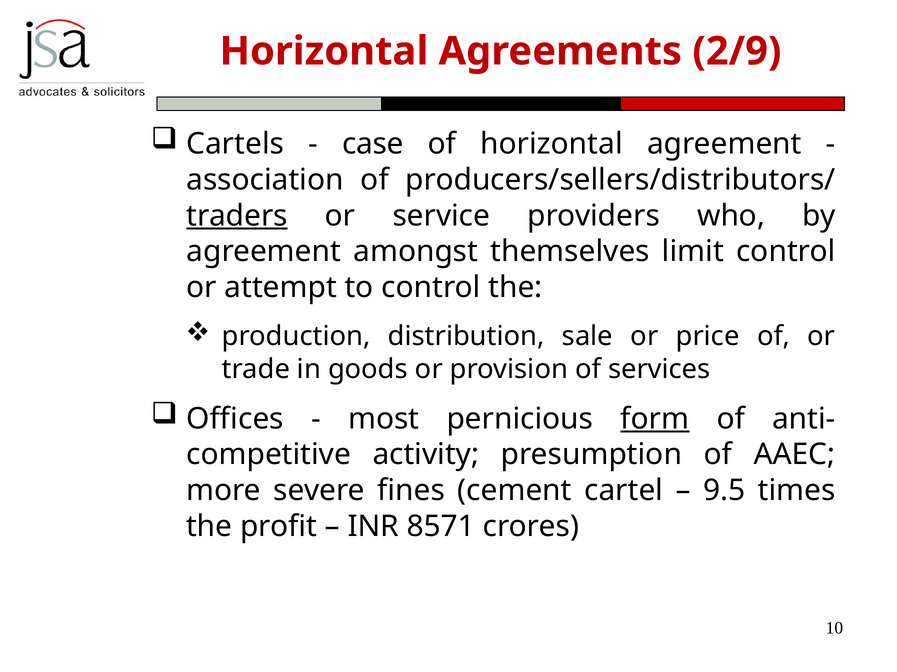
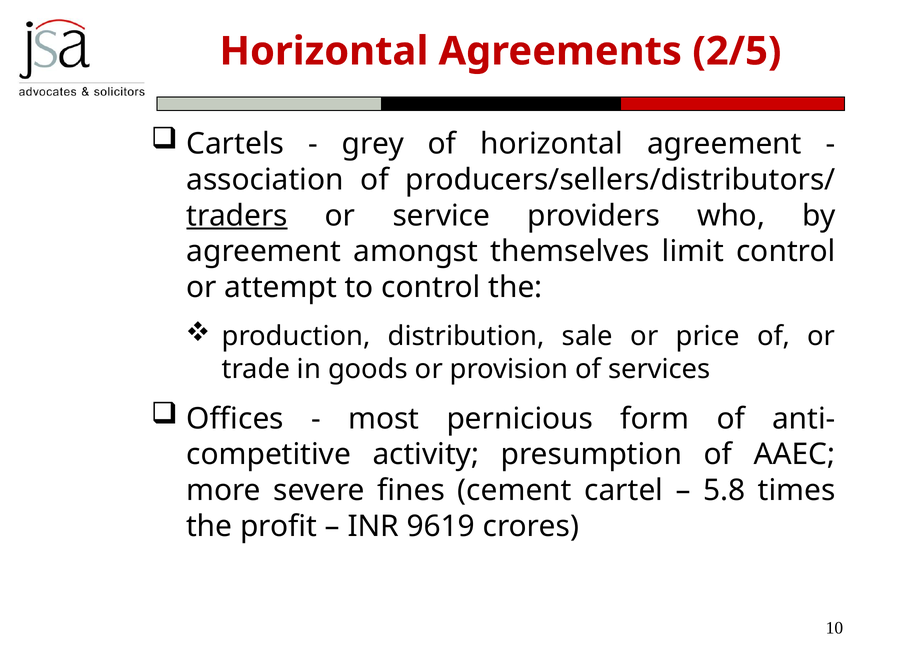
2/9: 2/9 -> 2/5
case: case -> grey
form underline: present -> none
9.5: 9.5 -> 5.8
8571: 8571 -> 9619
